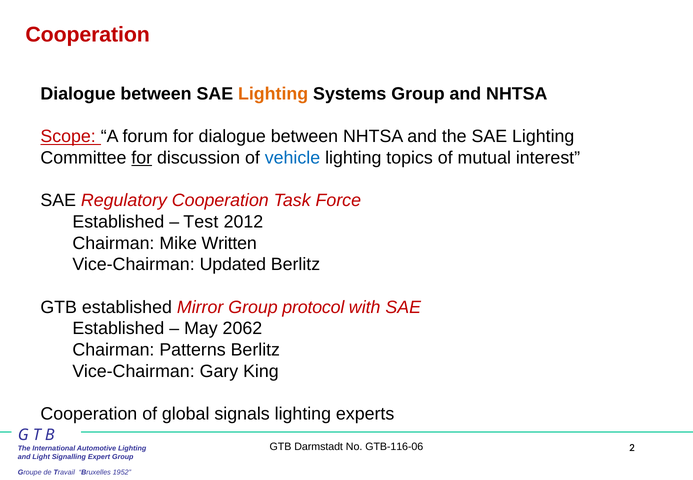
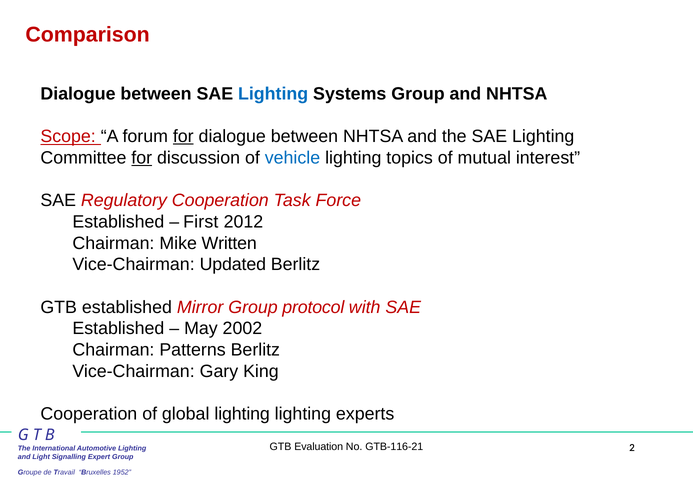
Cooperation at (88, 35): Cooperation -> Comparison
Lighting at (273, 94) colour: orange -> blue
for at (183, 136) underline: none -> present
Test: Test -> First
2062: 2062 -> 2002
global signals: signals -> lighting
Darmstadt: Darmstadt -> Evaluation
GTB-116-06: GTB-116-06 -> GTB-116-21
